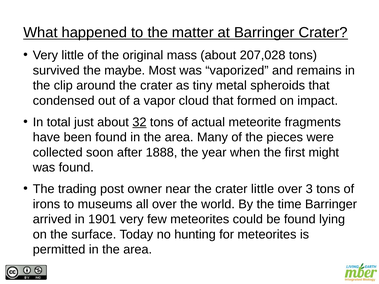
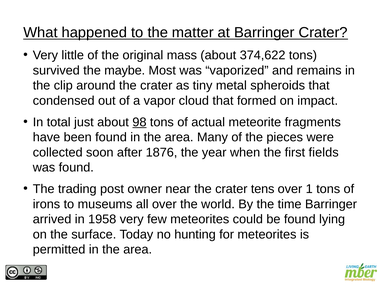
207,028: 207,028 -> 374,622
32: 32 -> 98
1888: 1888 -> 1876
might: might -> fields
crater little: little -> tens
3: 3 -> 1
1901: 1901 -> 1958
